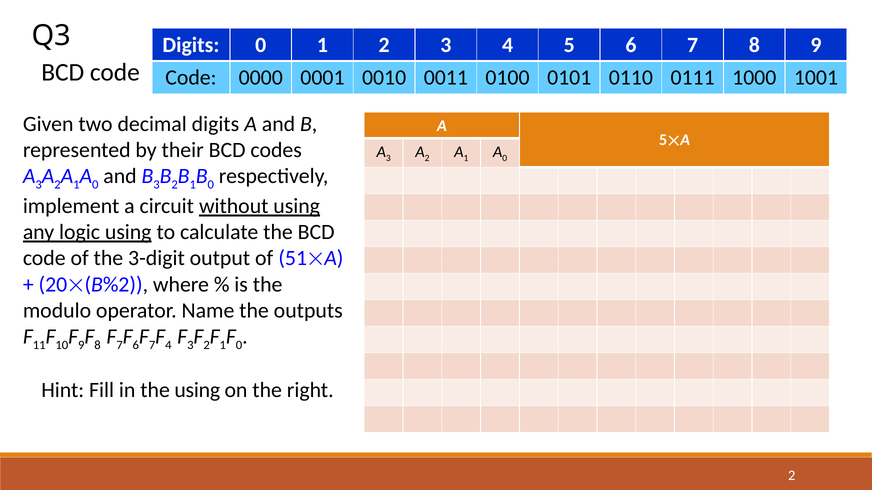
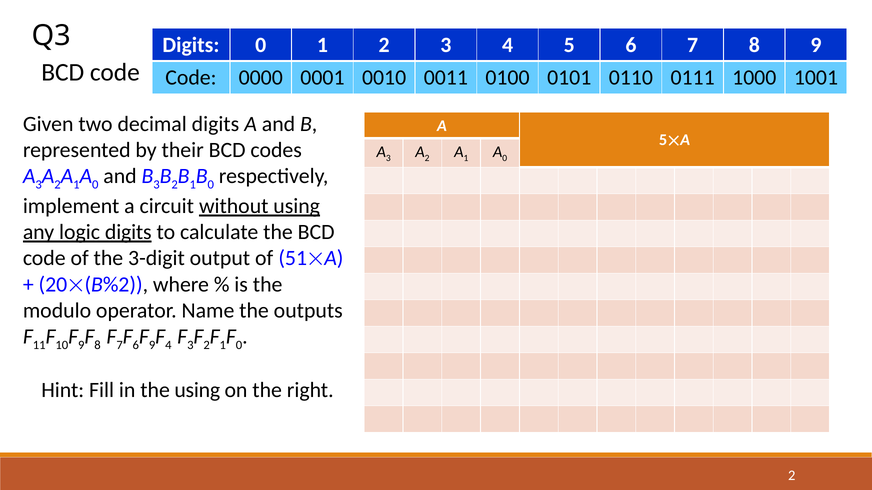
logic using: using -> digits
7 at (152, 346): 7 -> 9
